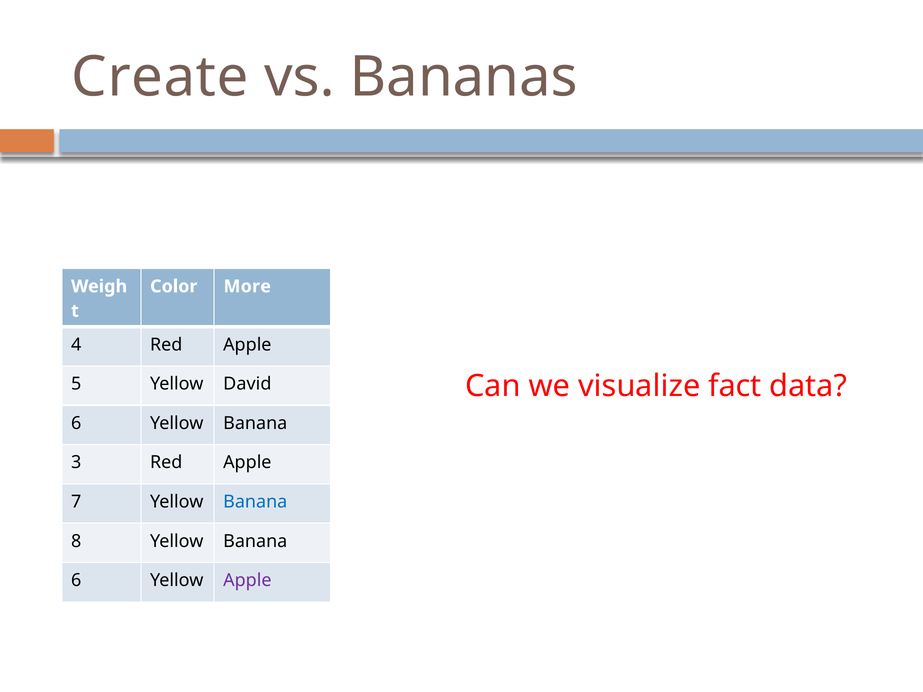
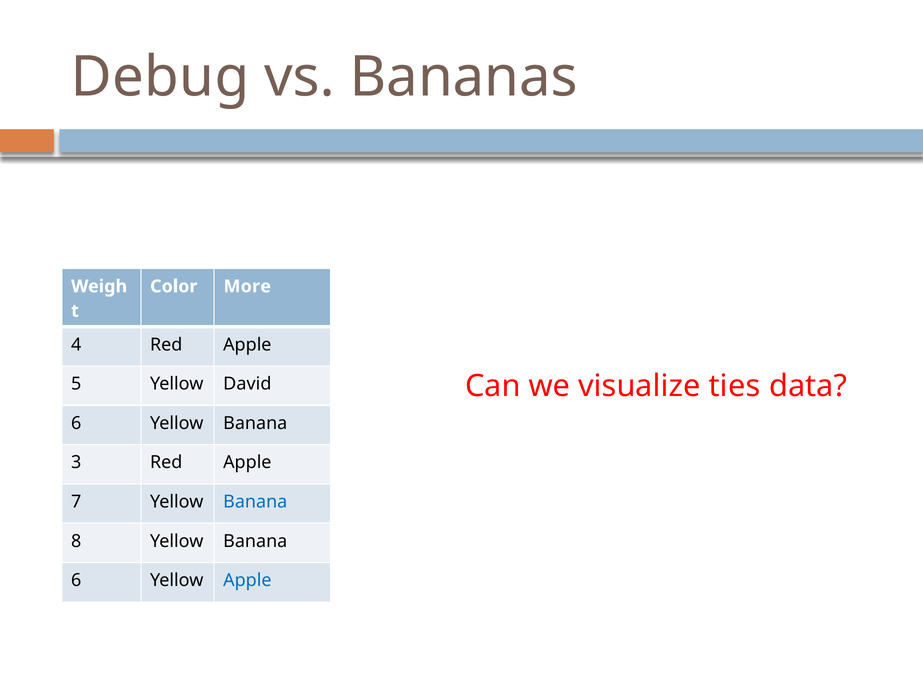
Create: Create -> Debug
fact: fact -> ties
Apple at (247, 581) colour: purple -> blue
